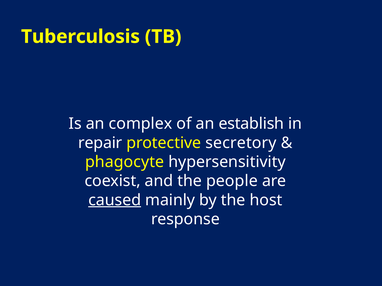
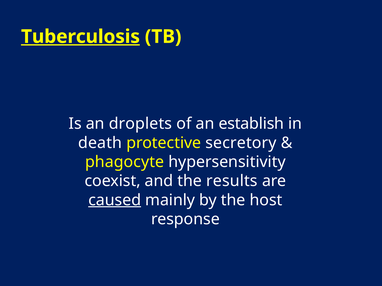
Tuberculosis underline: none -> present
complex: complex -> droplets
repair: repair -> death
people: people -> results
